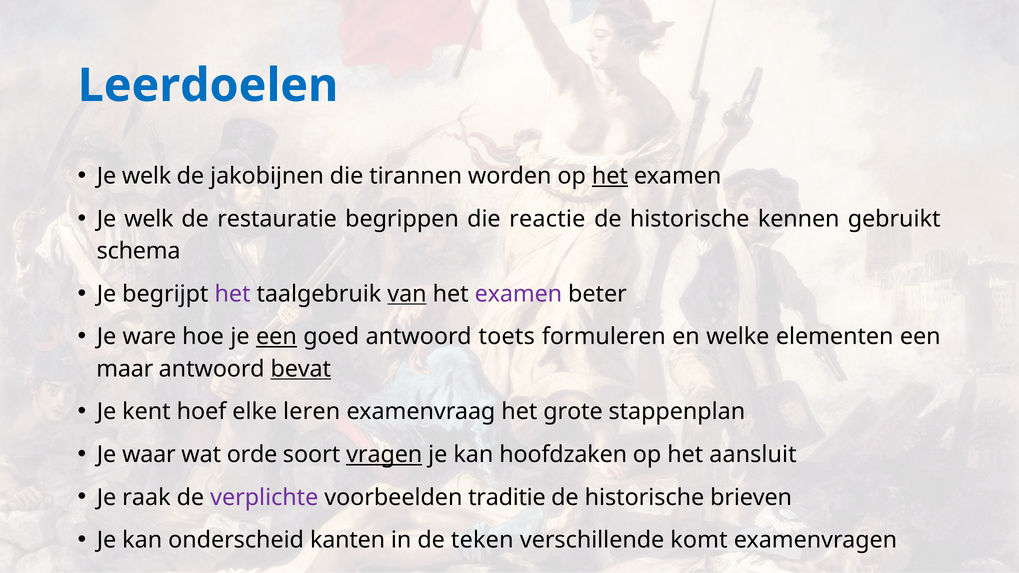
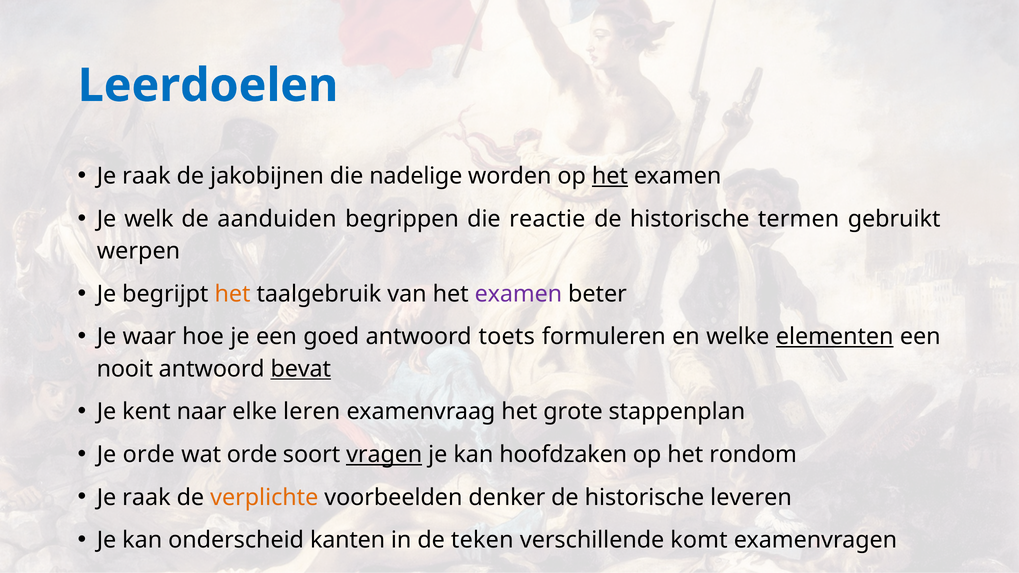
welk at (147, 176): welk -> raak
tirannen: tirannen -> nadelige
restauratie: restauratie -> aanduiden
kennen: kennen -> termen
schema: schema -> werpen
het at (233, 294) colour: purple -> orange
van underline: present -> none
ware: ware -> waar
een at (276, 337) underline: present -> none
elementen underline: none -> present
maar: maar -> nooit
hoef: hoef -> naar
Je waar: waar -> orde
aansluit: aansluit -> rondom
verplichte colour: purple -> orange
traditie: traditie -> denker
brieven: brieven -> leveren
